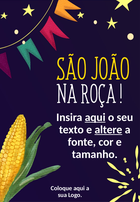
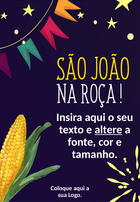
aqui at (95, 117) underline: present -> none
